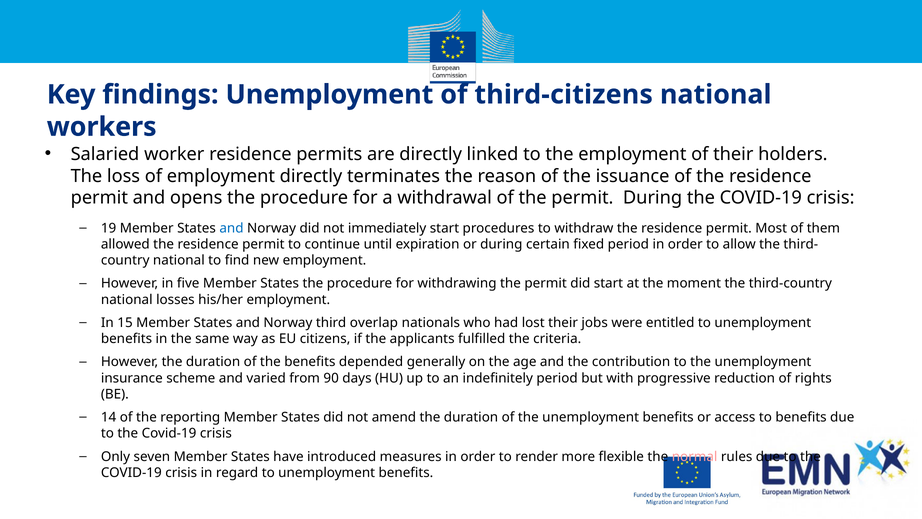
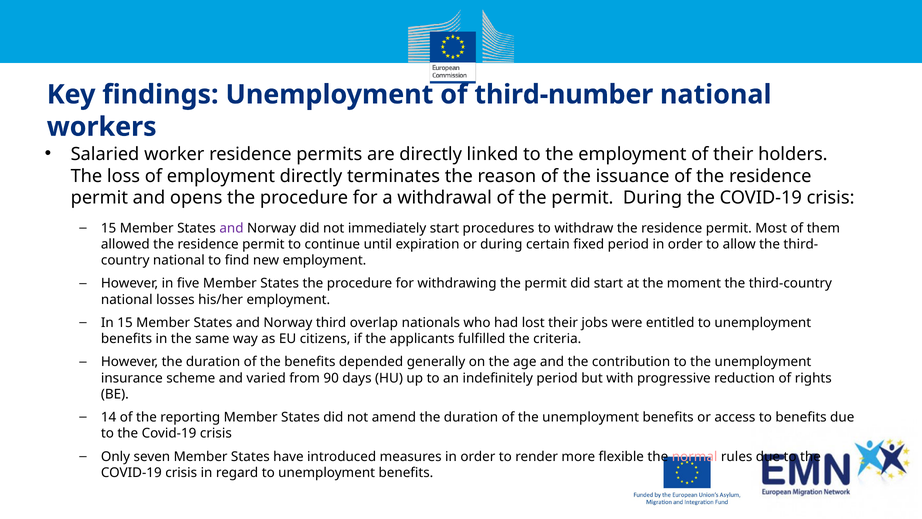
third-citizens: third-citizens -> third-number
19 at (109, 228): 19 -> 15
and at (231, 228) colour: blue -> purple
